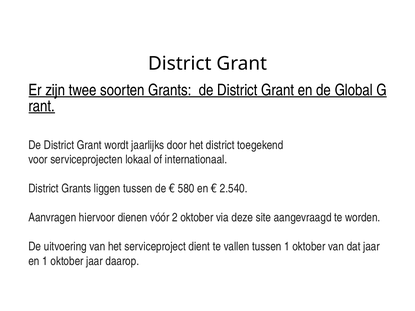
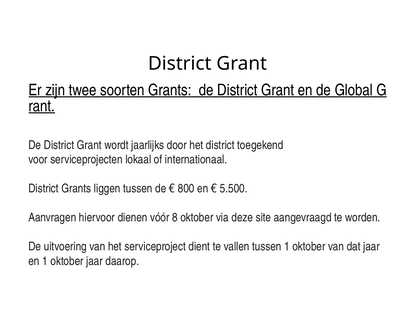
580: 580 -> 800
2.540: 2.540 -> 5.500
2: 2 -> 8
